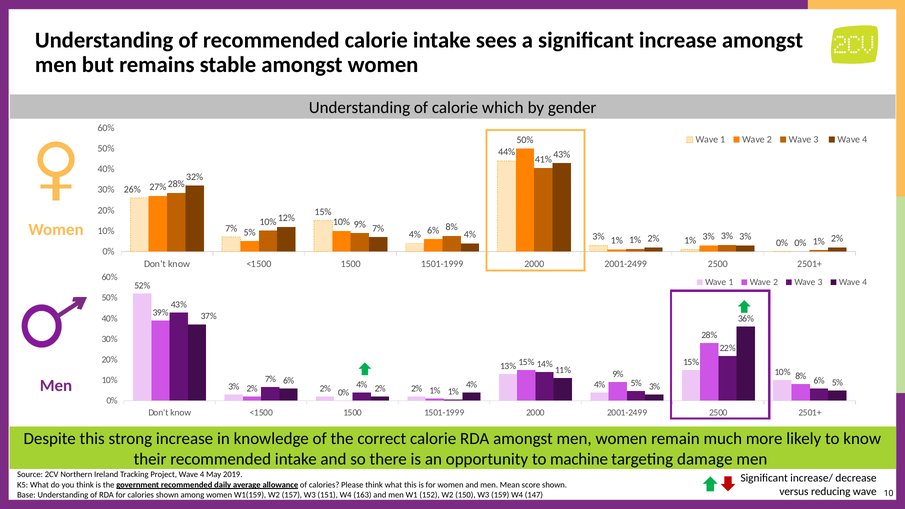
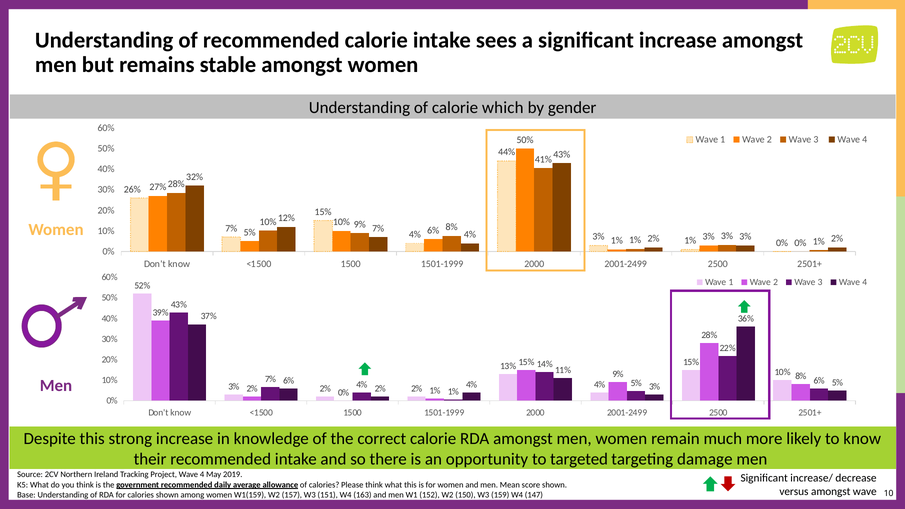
machine: machine -> targeted
versus reducing: reducing -> amongst
